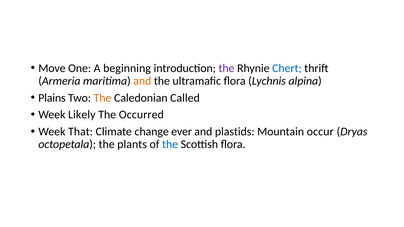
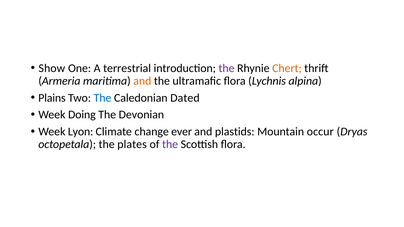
Move: Move -> Show
beginning: beginning -> terrestrial
Chert colour: blue -> orange
The at (103, 98) colour: orange -> blue
Called: Called -> Dated
Likely: Likely -> Doing
Occurred: Occurred -> Devonian
That: That -> Lyon
plants: plants -> plates
the at (170, 144) colour: blue -> purple
